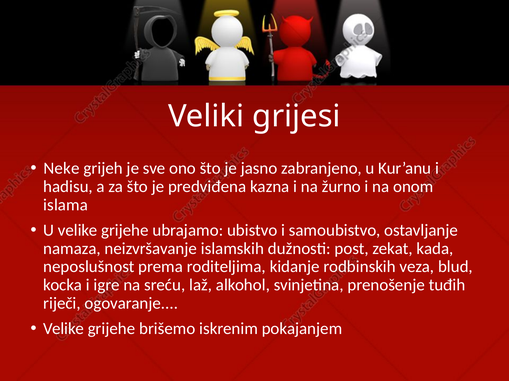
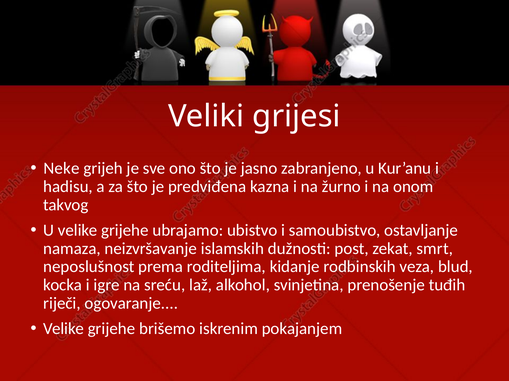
islama: islama -> takvog
kada: kada -> smrt
